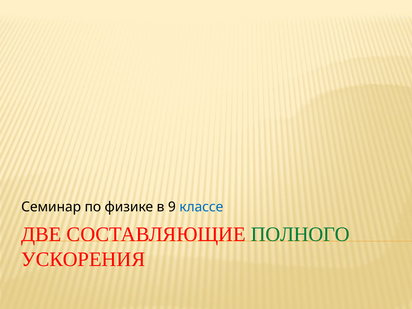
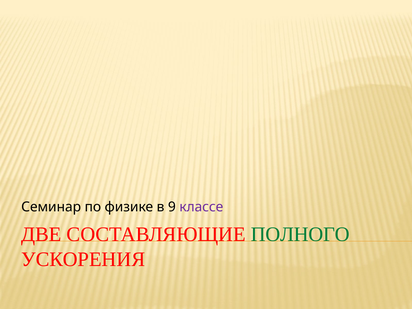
классе colour: blue -> purple
